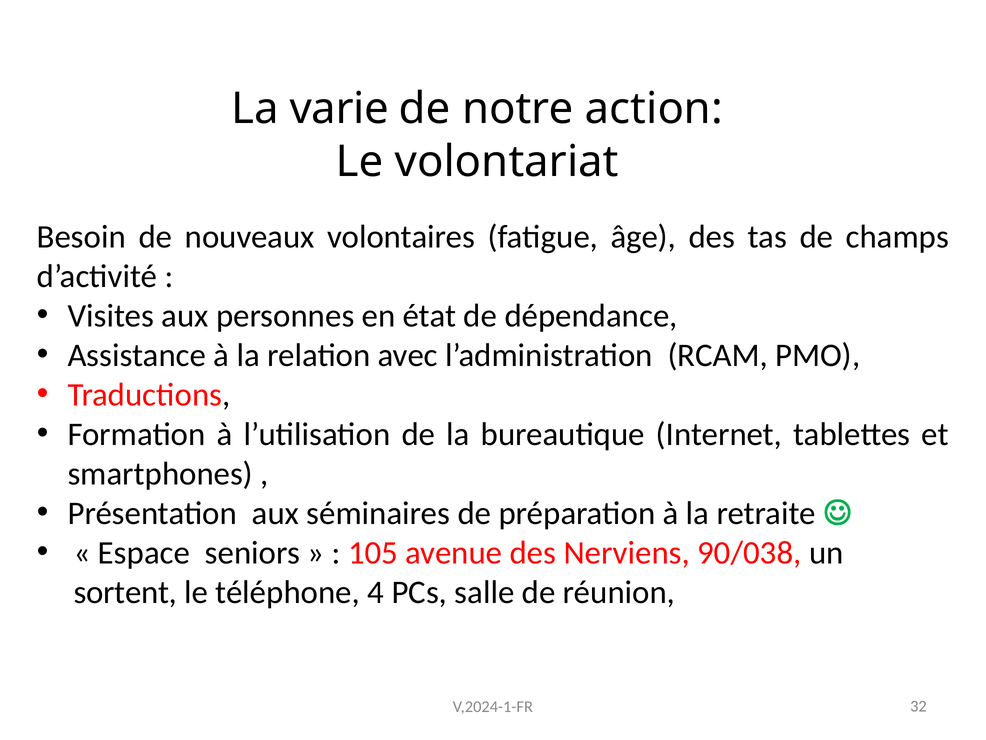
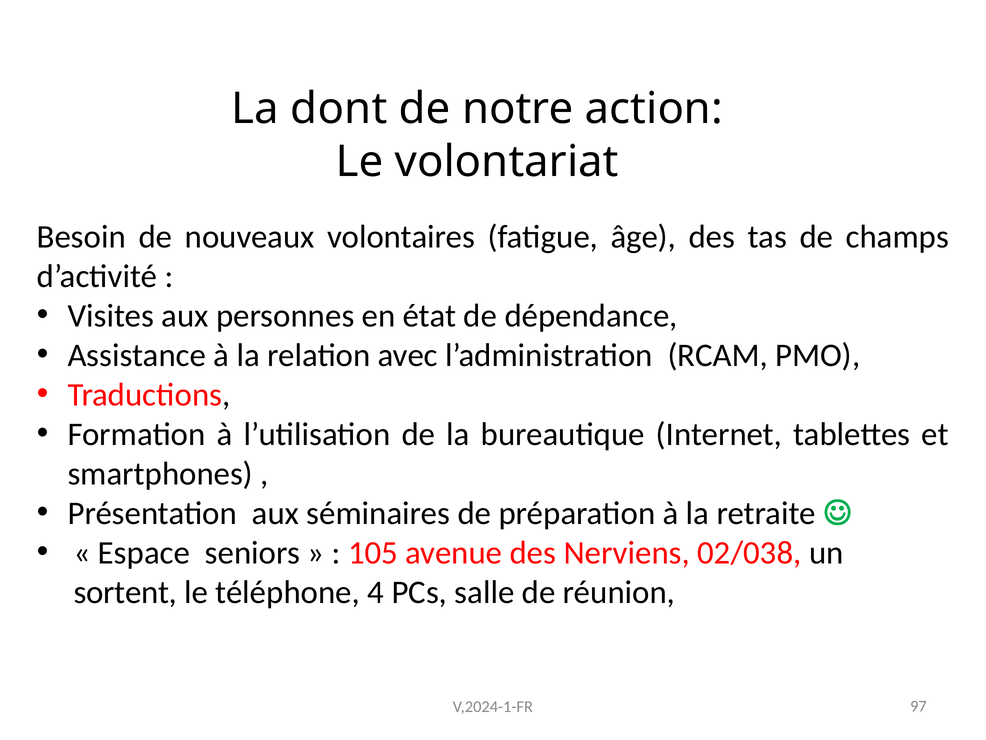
varie: varie -> dont
90/038: 90/038 -> 02/038
32: 32 -> 97
